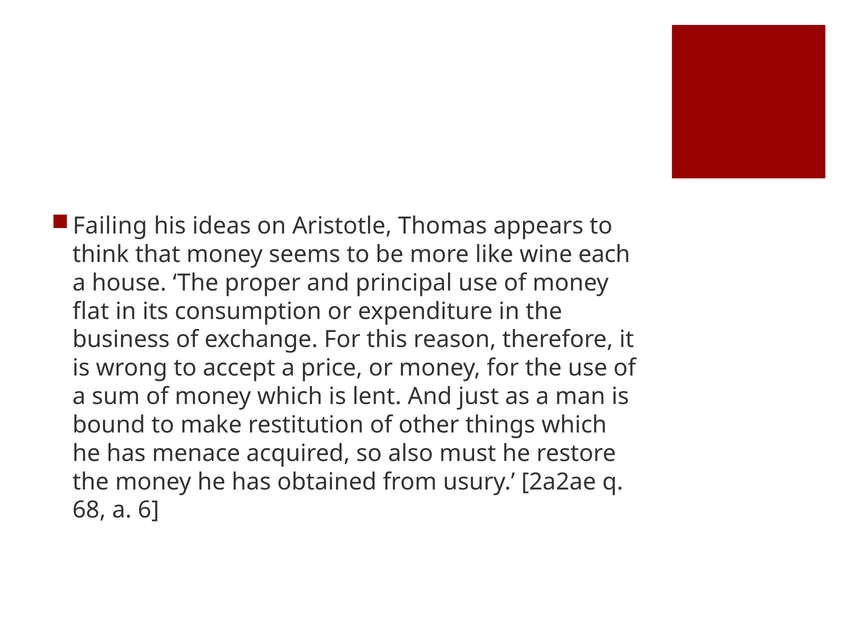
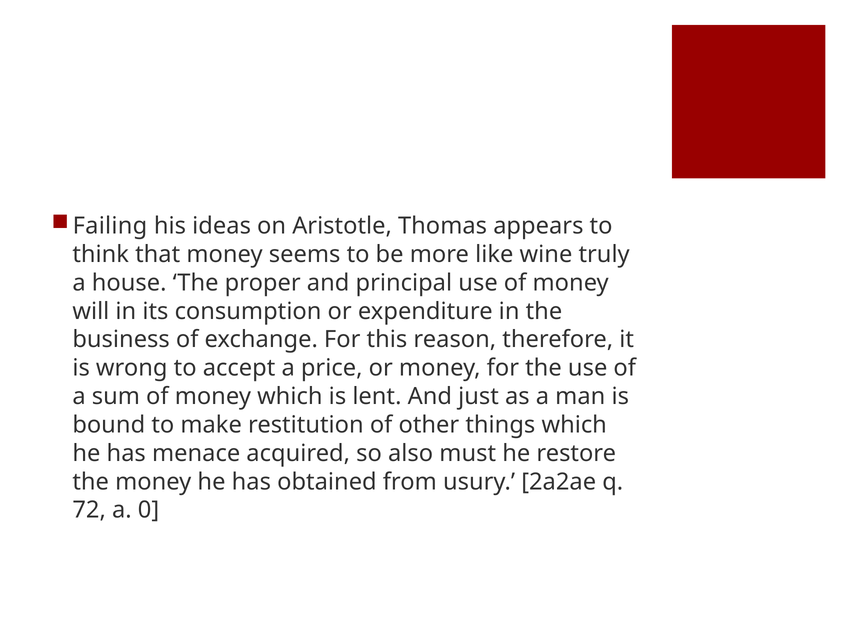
each: each -> truly
flat: flat -> will
68: 68 -> 72
6: 6 -> 0
